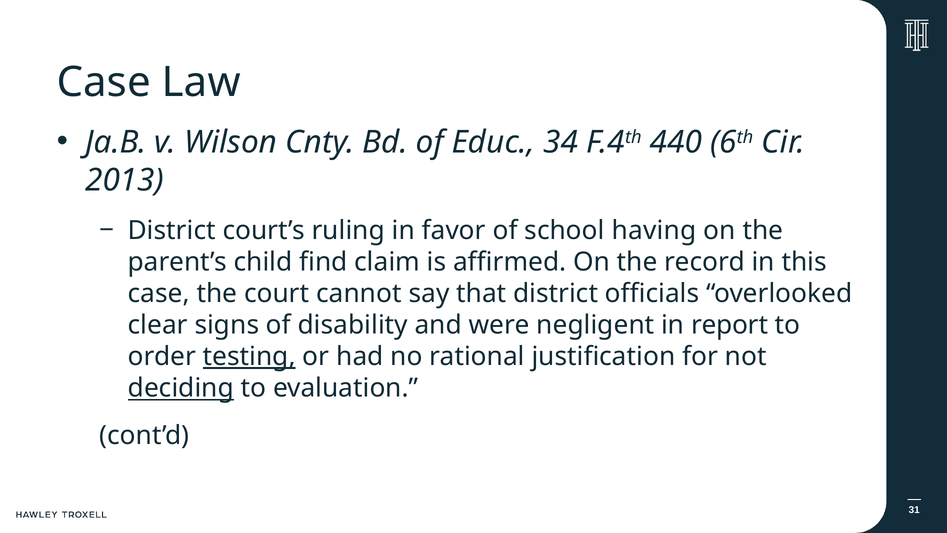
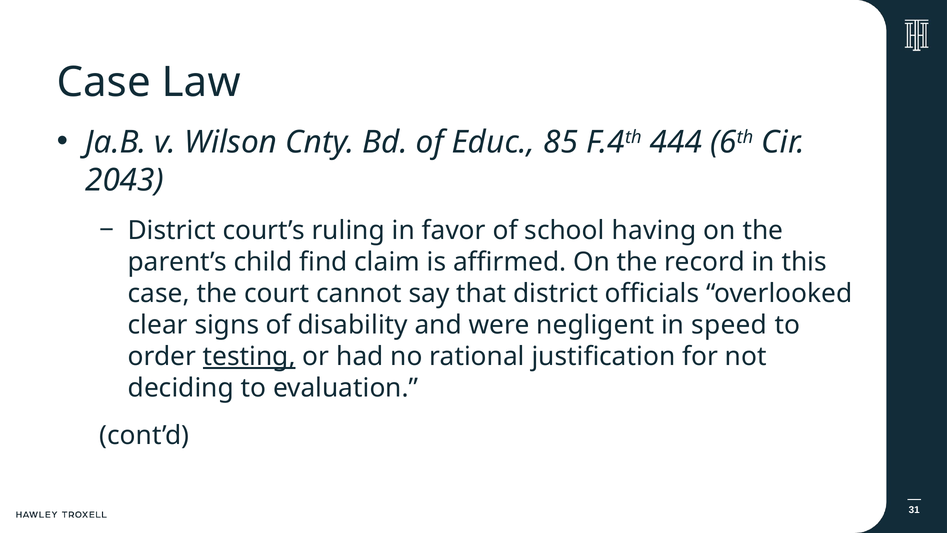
34: 34 -> 85
440: 440 -> 444
2013: 2013 -> 2043
report: report -> speed
deciding underline: present -> none
